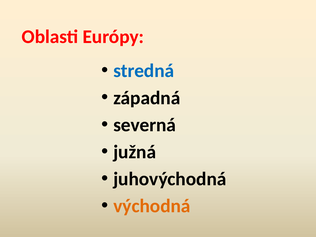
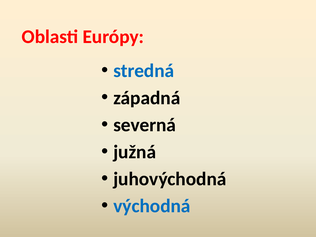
východná colour: orange -> blue
